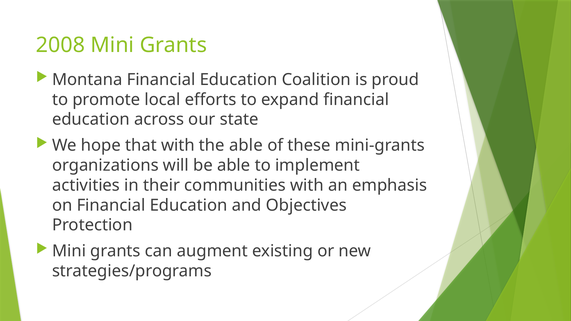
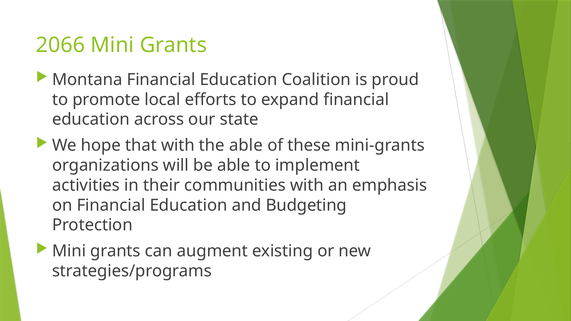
2008: 2008 -> 2066
Objectives: Objectives -> Budgeting
